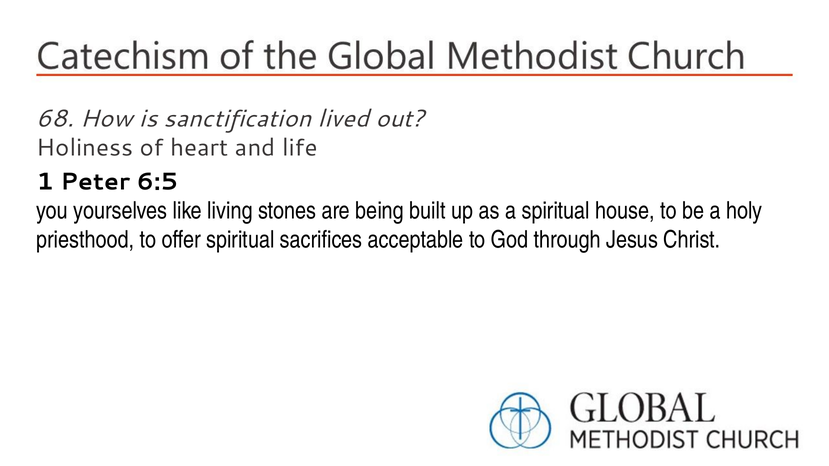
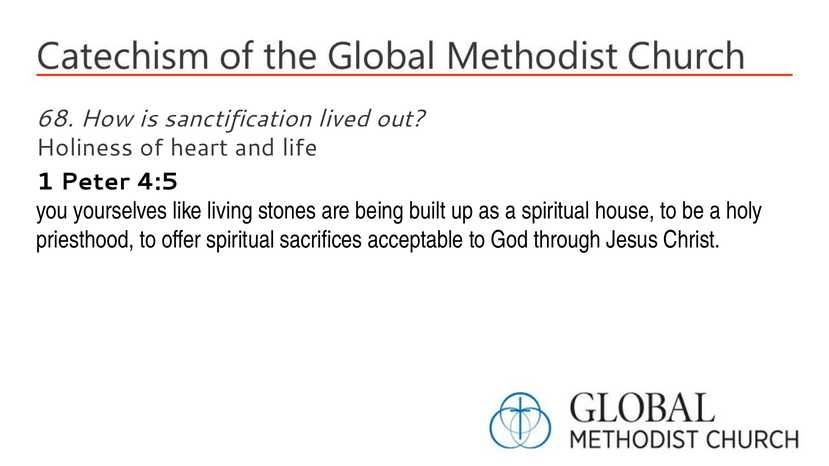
6:5: 6:5 -> 4:5
